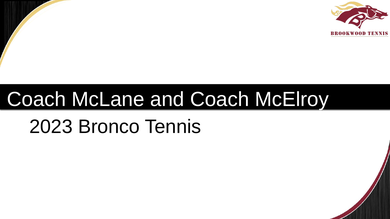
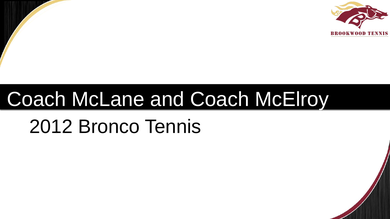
2023: 2023 -> 2012
